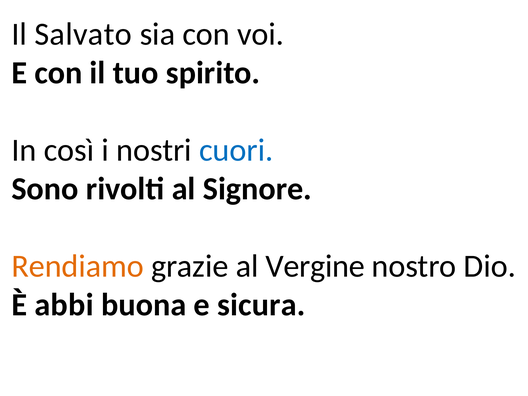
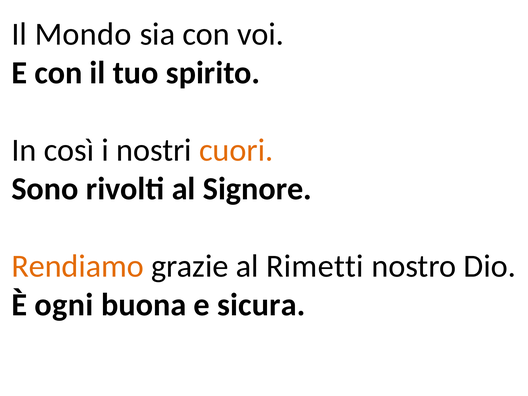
Salvato: Salvato -> Mondo
cuori colour: blue -> orange
Vergine: Vergine -> Rimetti
abbi: abbi -> ogni
